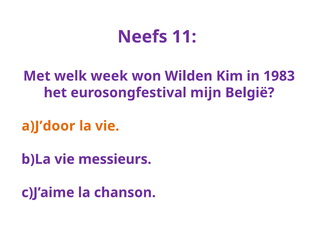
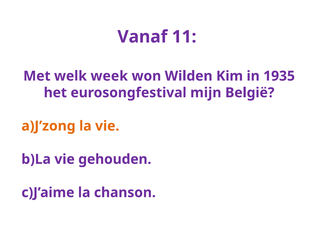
Neefs: Neefs -> Vanaf
1983: 1983 -> 1935
a)J’door: a)J’door -> a)J’zong
messieurs: messieurs -> gehouden
